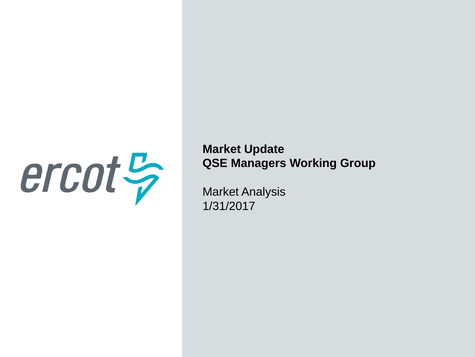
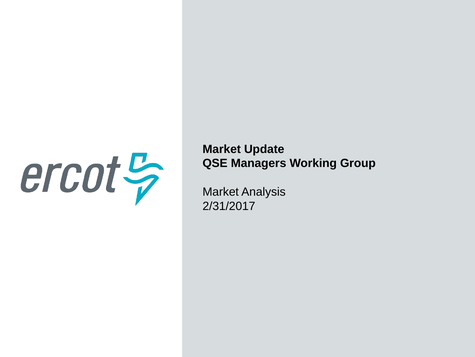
1/31/2017: 1/31/2017 -> 2/31/2017
